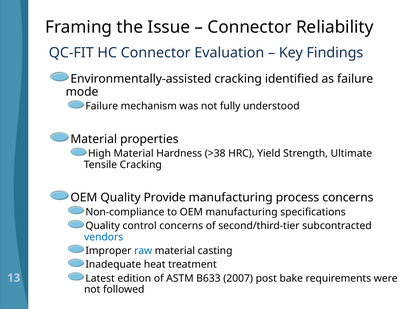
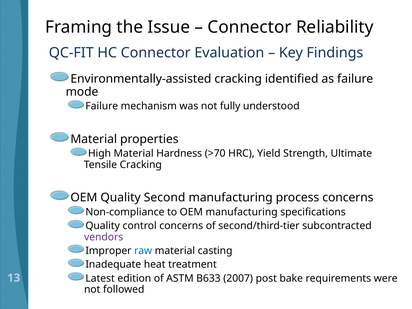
>38: >38 -> >70
Provide: Provide -> Second
vendors colour: blue -> purple
